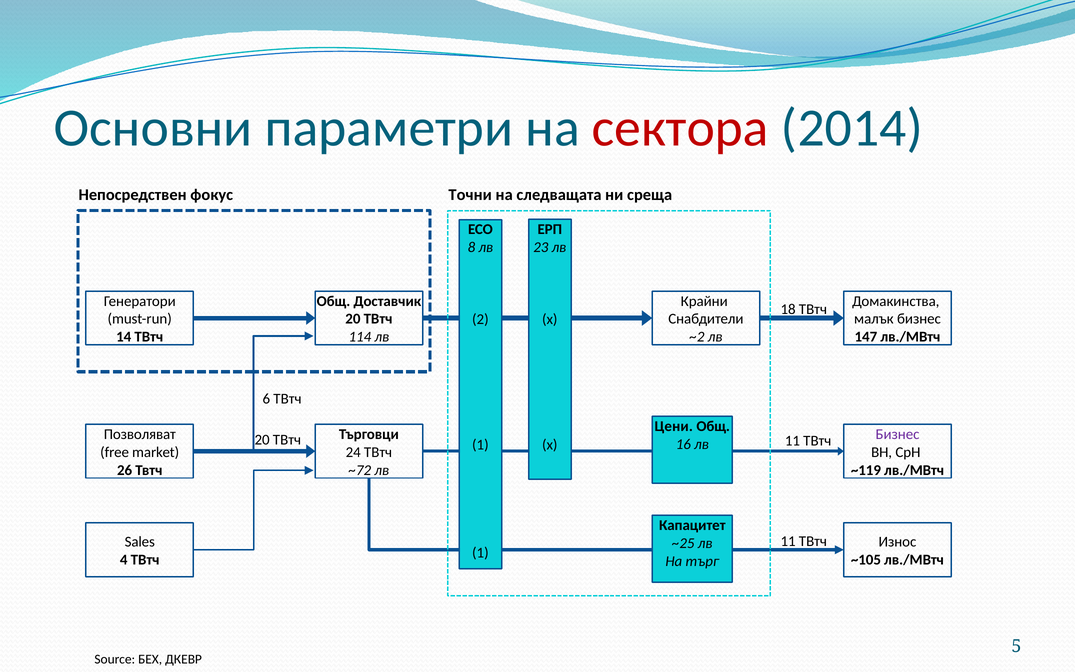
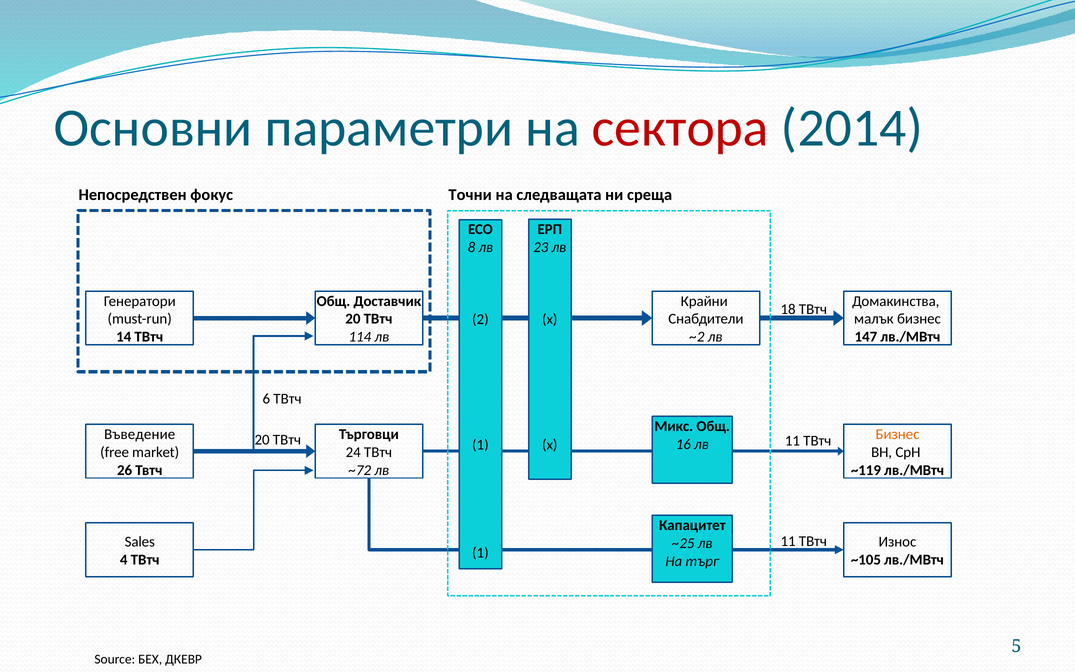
Цени: Цени -> Микс
Позволяват: Позволяват -> Въведение
Бизнес at (898, 434) colour: purple -> orange
